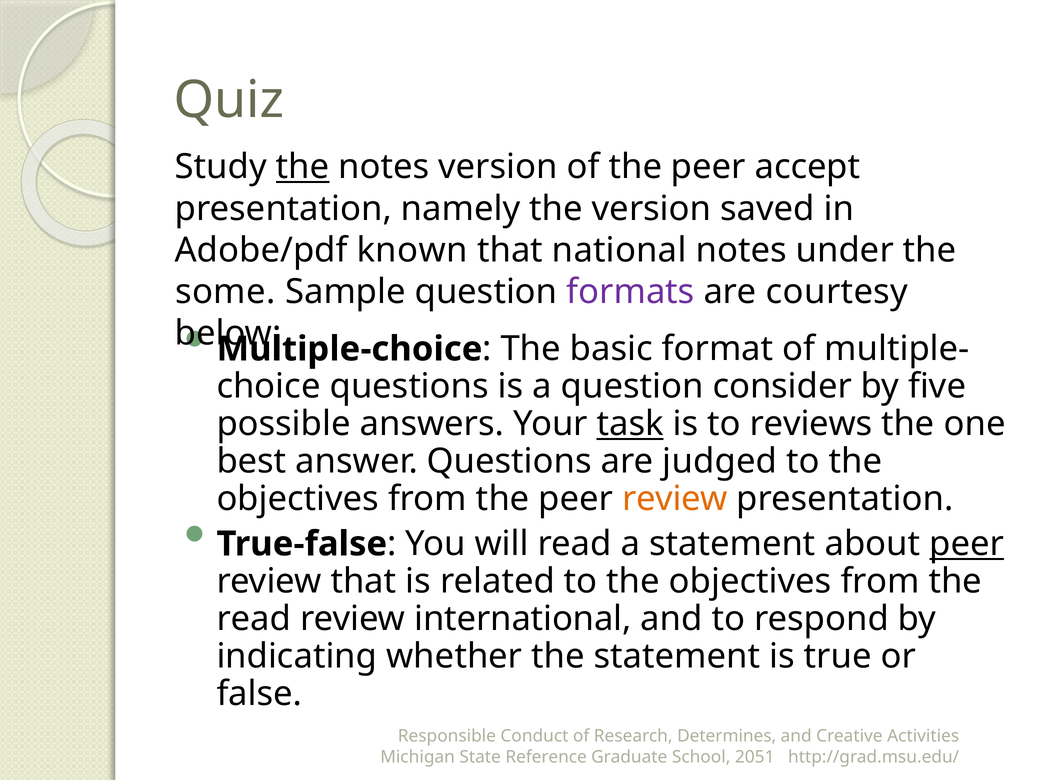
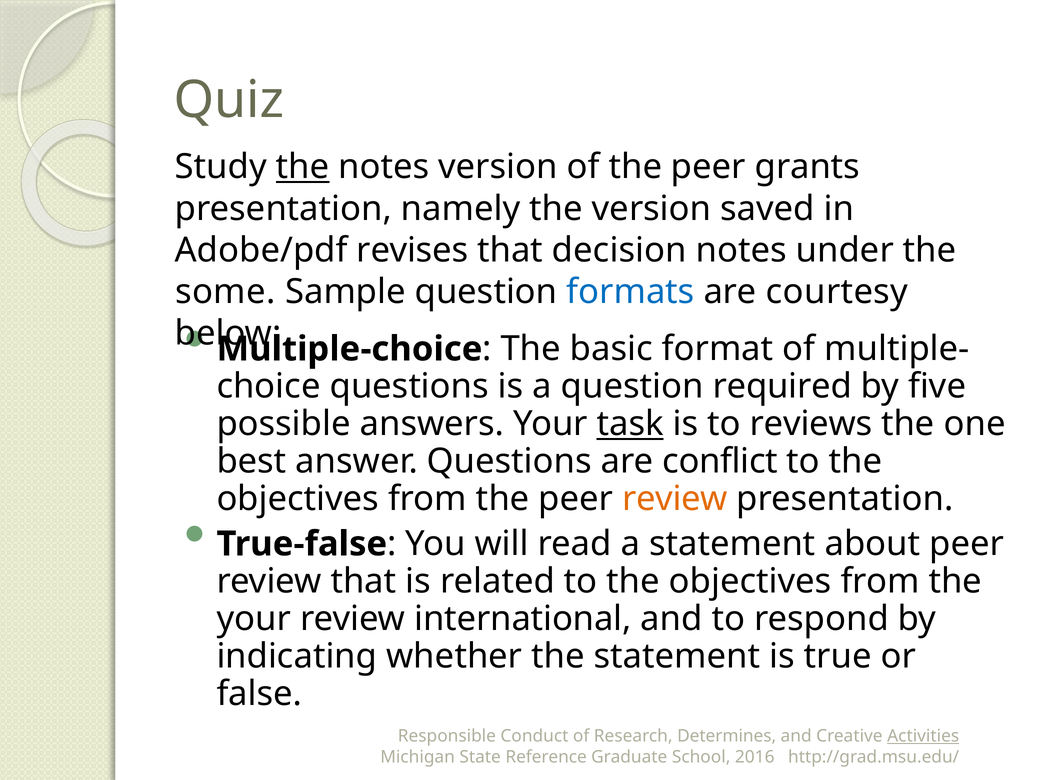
accept: accept -> grants
known: known -> revises
national: national -> decision
formats colour: purple -> blue
consider: consider -> required
judged: judged -> conflict
peer at (967, 544) underline: present -> none
read at (254, 619): read -> your
Activities underline: none -> present
2051: 2051 -> 2016
